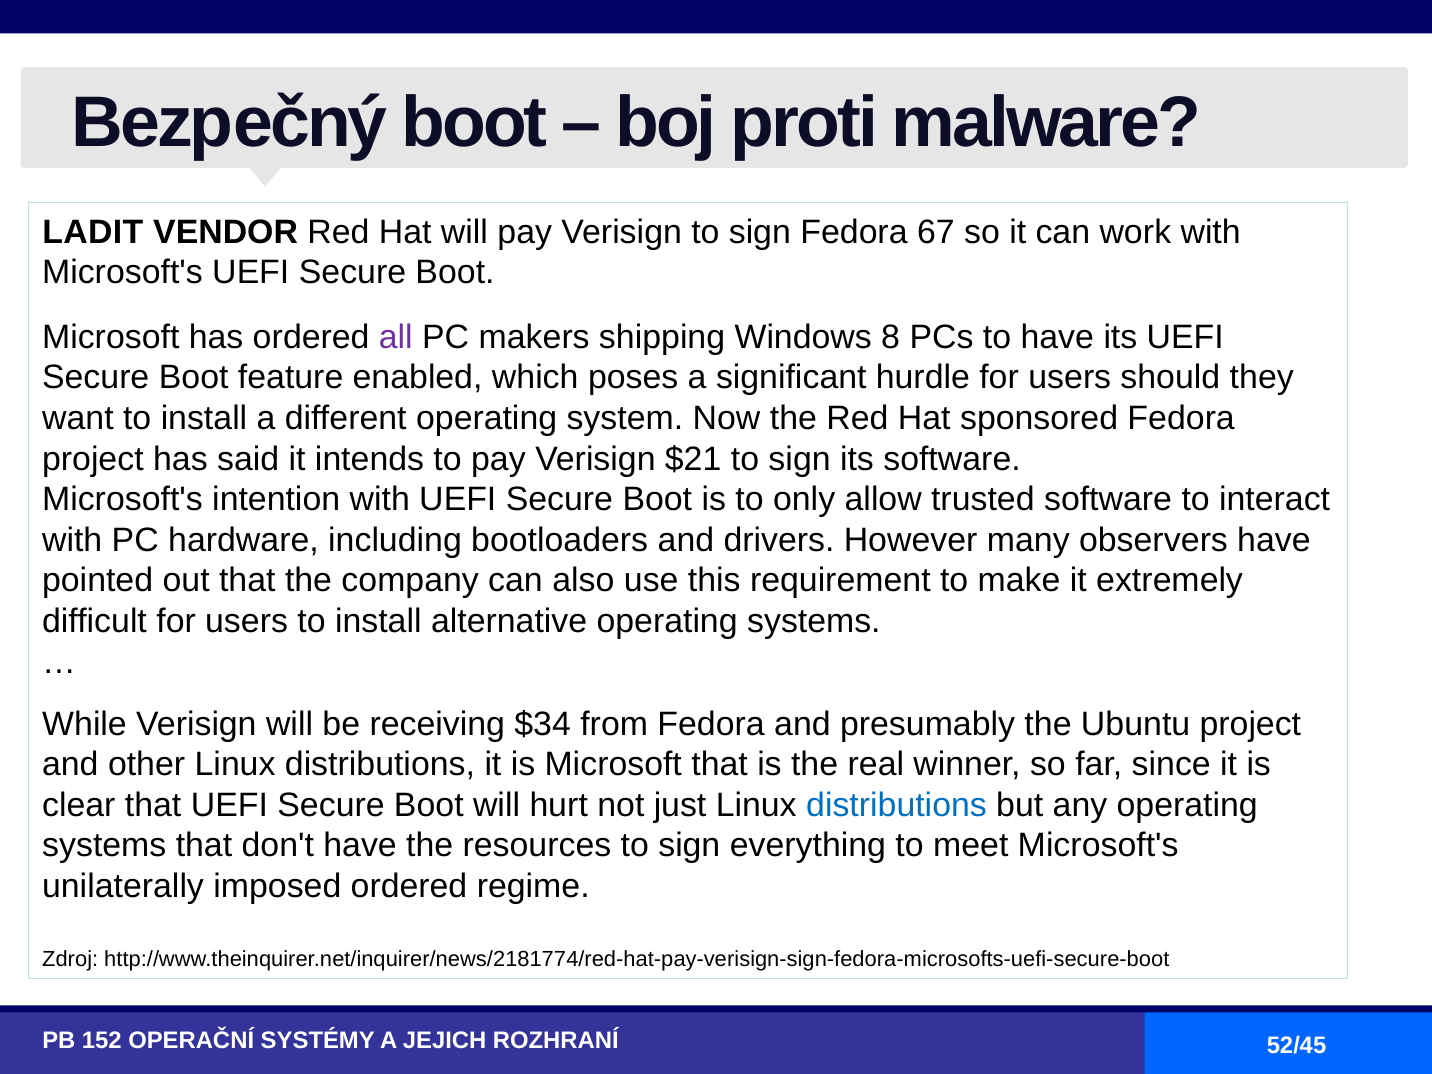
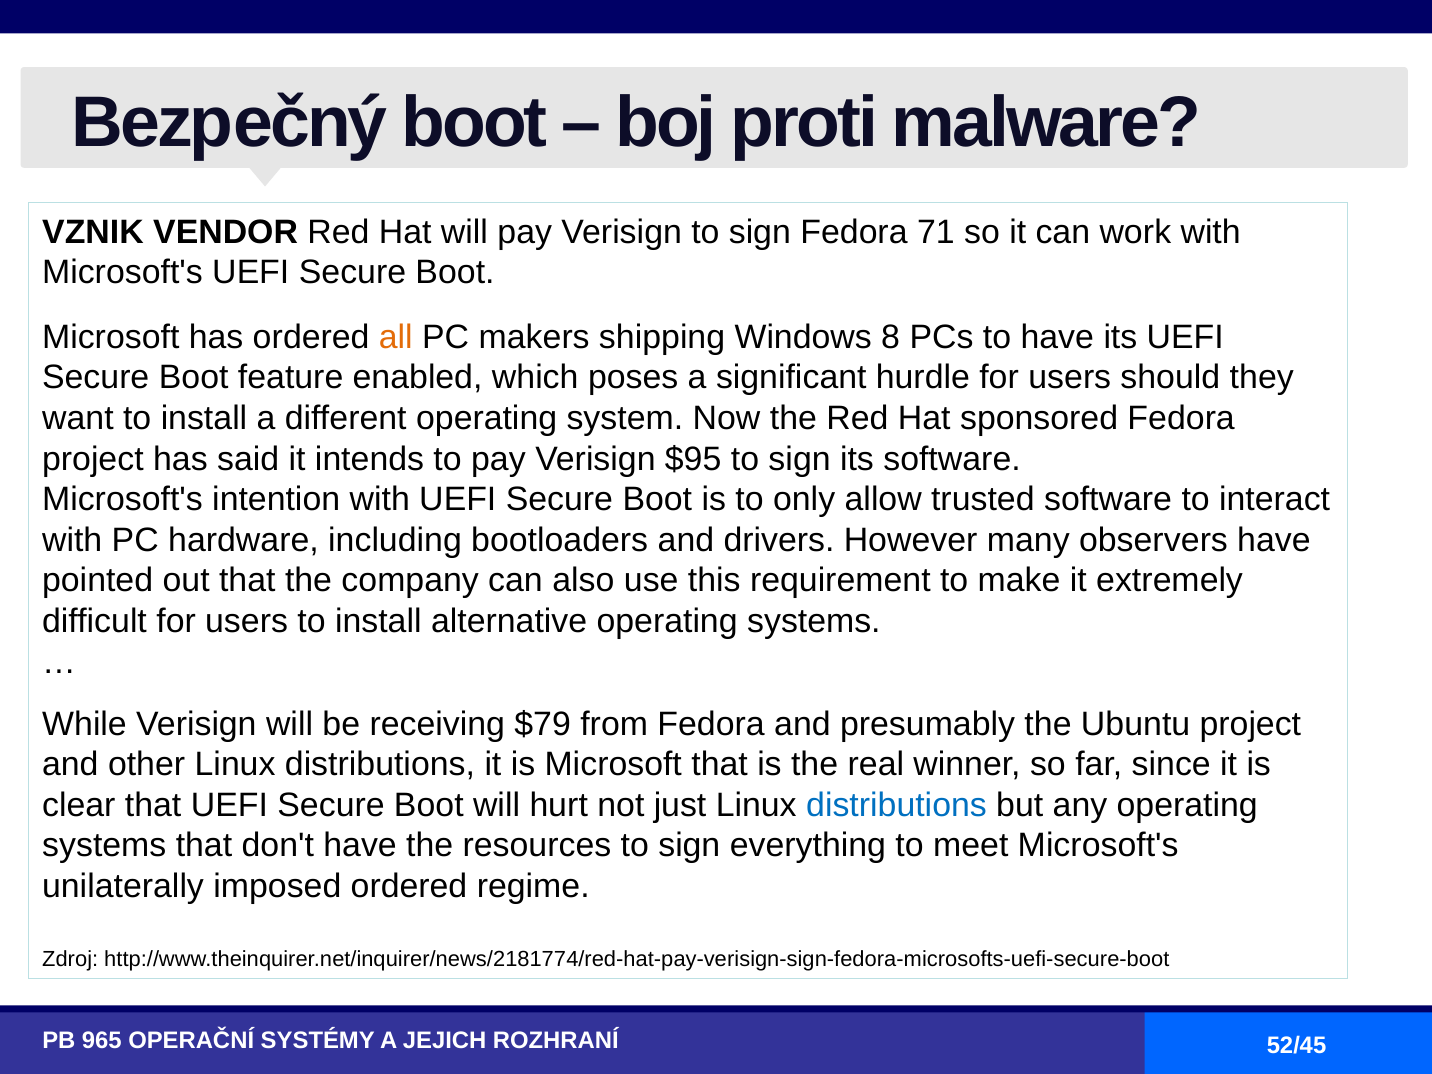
LADIT: LADIT -> VZNIK
67: 67 -> 71
all colour: purple -> orange
$21: $21 -> $95
$34: $34 -> $79
152: 152 -> 965
